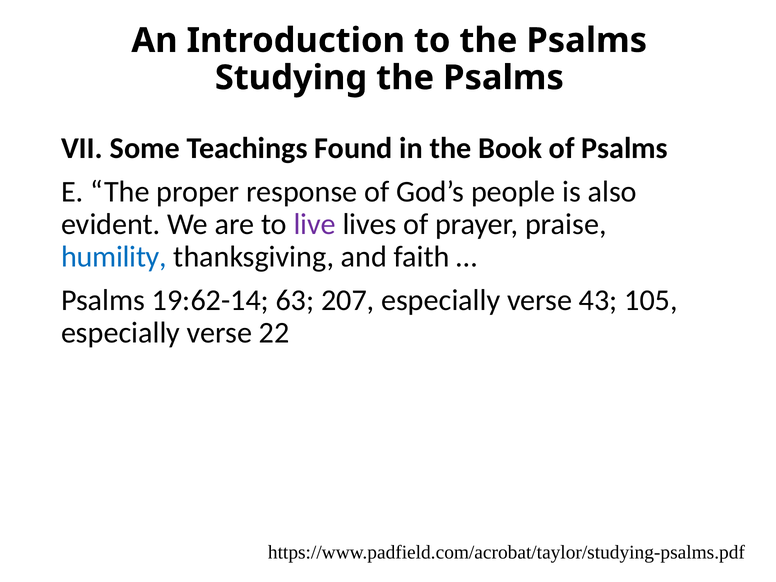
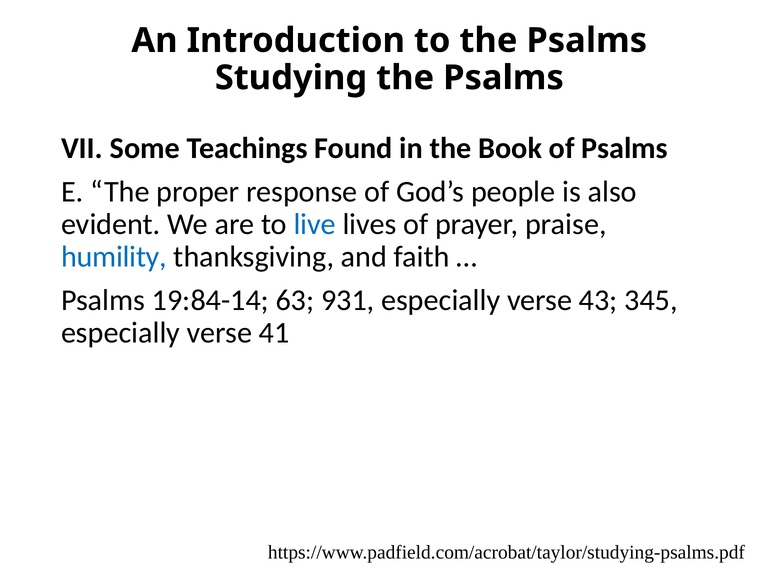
live colour: purple -> blue
19:62-14: 19:62-14 -> 19:84-14
207: 207 -> 931
105: 105 -> 345
22: 22 -> 41
